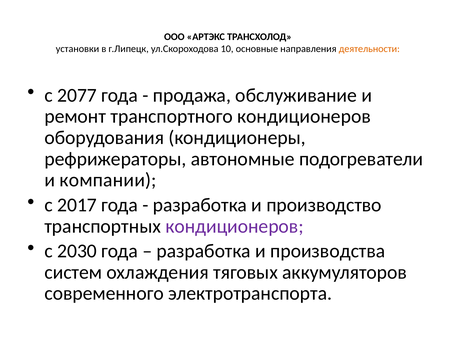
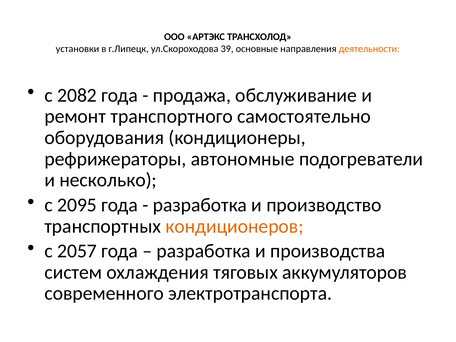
10: 10 -> 39
2077: 2077 -> 2082
транспортного кондиционеров: кондиционеров -> самостоятельно
компании: компании -> несколько
2017: 2017 -> 2095
кондиционеров at (234, 226) colour: purple -> orange
2030: 2030 -> 2057
